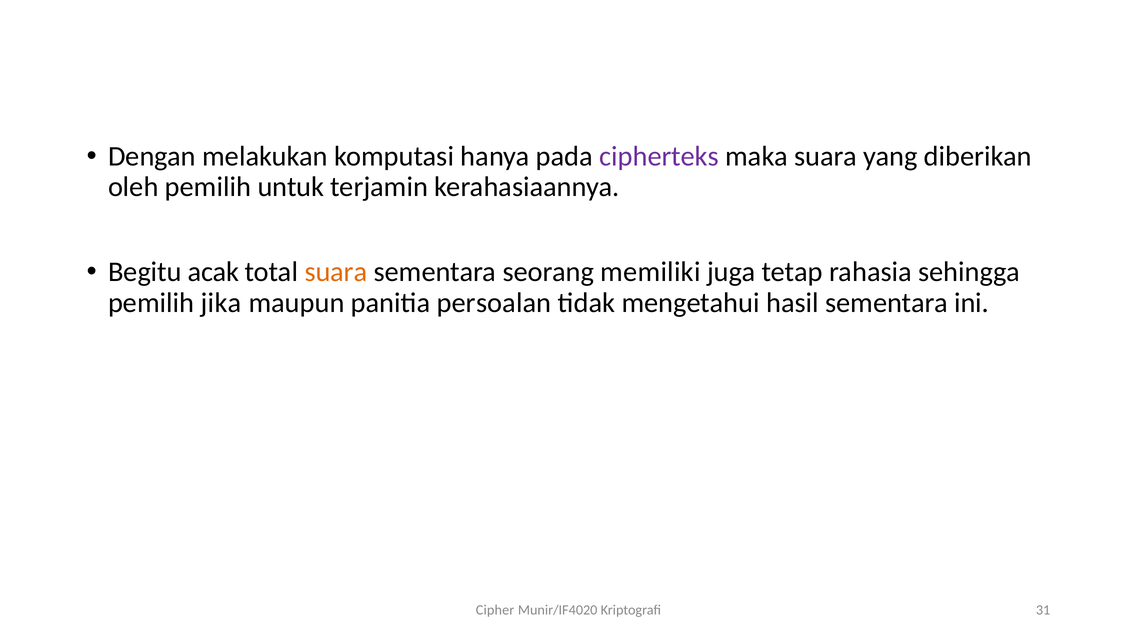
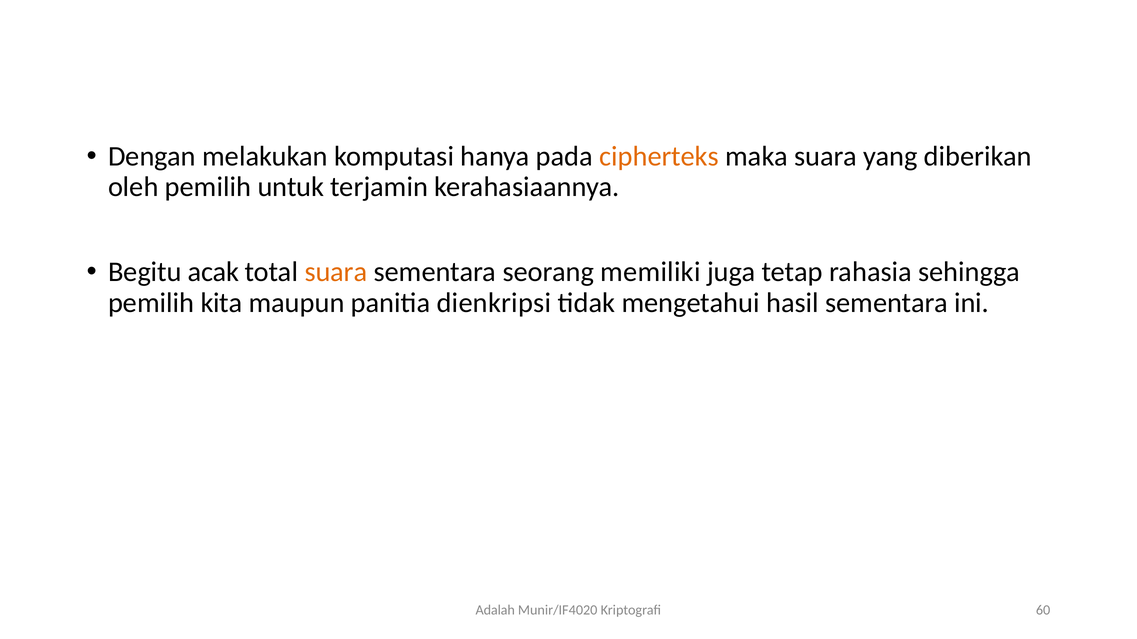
cipherteks colour: purple -> orange
jika: jika -> kita
persoalan: persoalan -> dienkripsi
Cipher: Cipher -> Adalah
31: 31 -> 60
